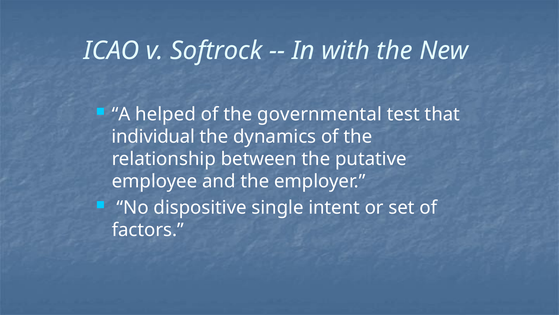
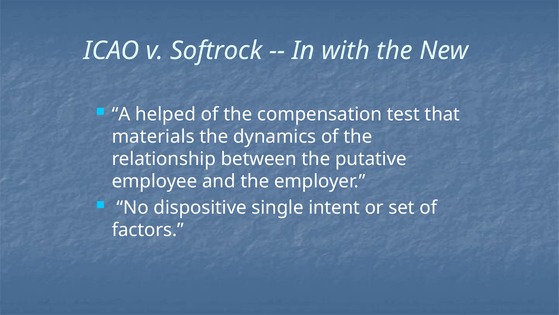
governmental: governmental -> compensation
individual: individual -> materials
